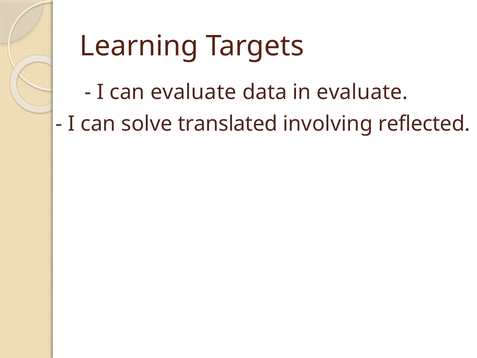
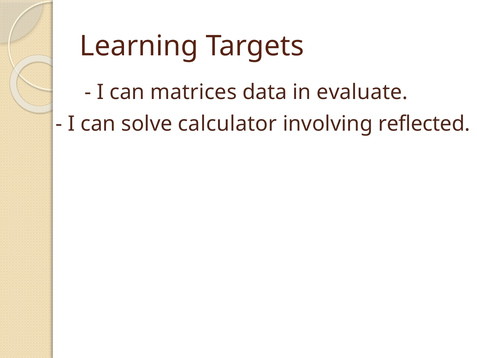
can evaluate: evaluate -> matrices
translated: translated -> calculator
